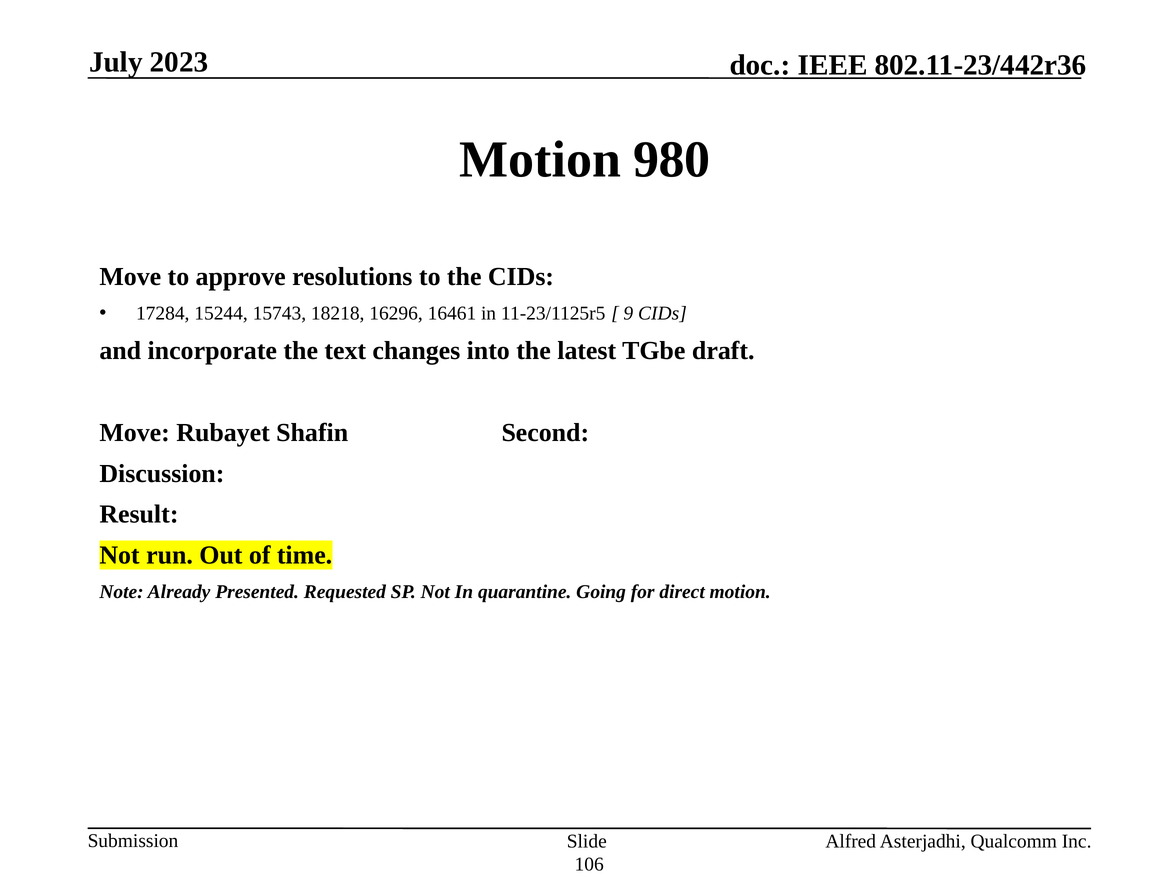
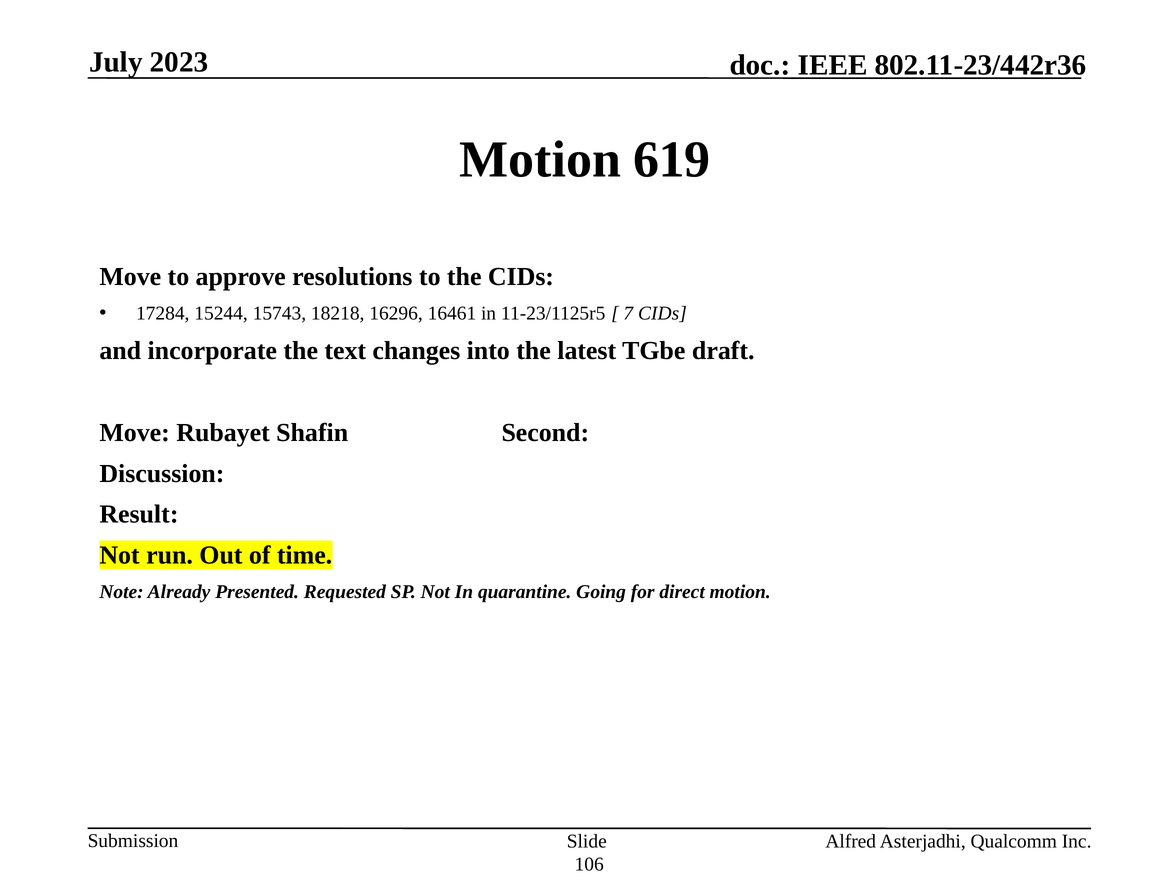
980: 980 -> 619
9: 9 -> 7
